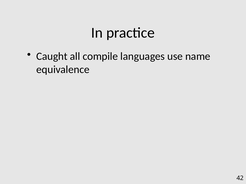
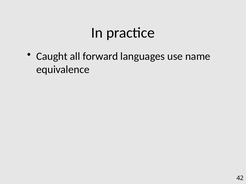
compile: compile -> forward
